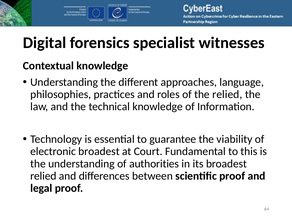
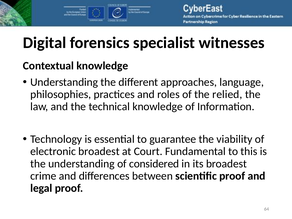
authorities: authorities -> considered
relied at (43, 176): relied -> crime
